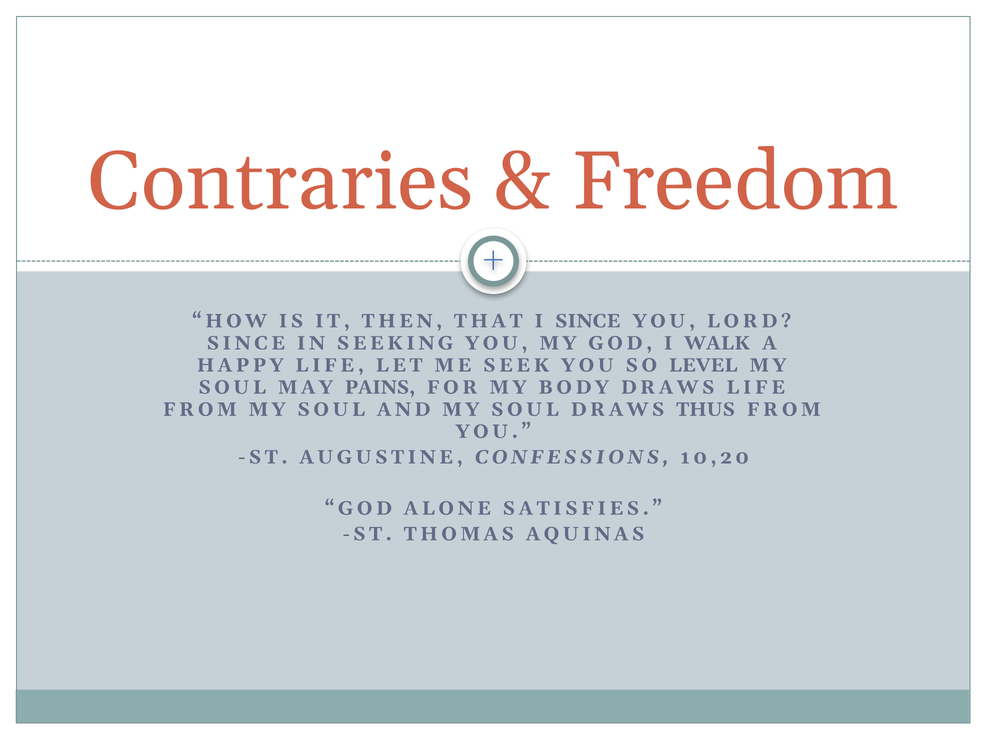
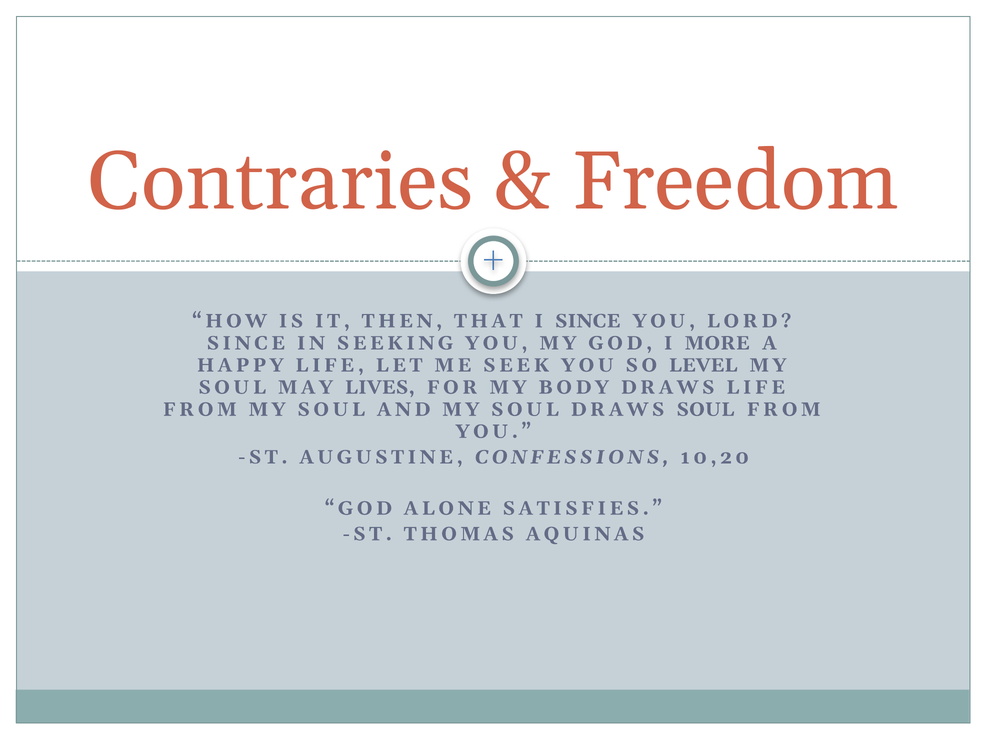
WALK: WALK -> MORE
PAINS: PAINS -> LIVES
DRAWS THUS: THUS -> SOUL
